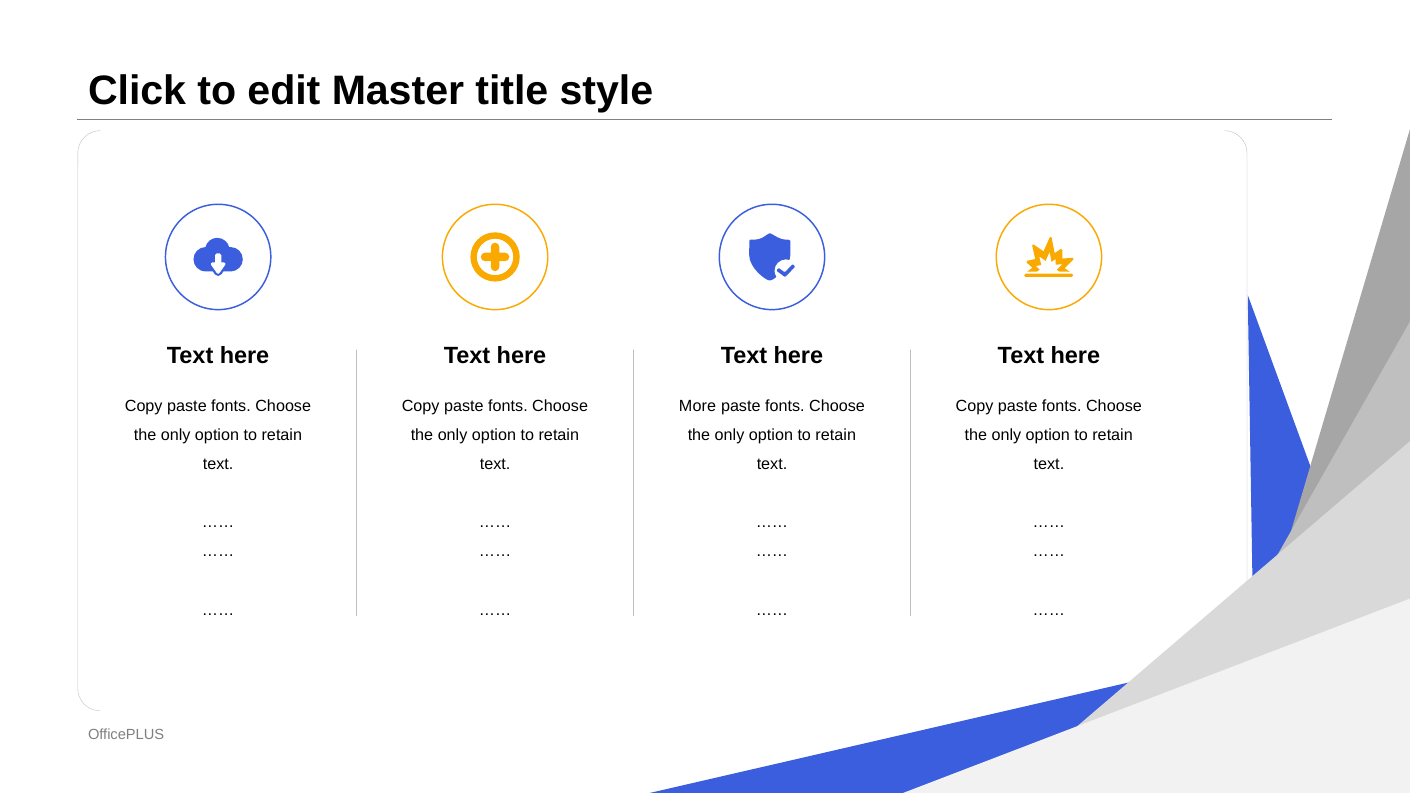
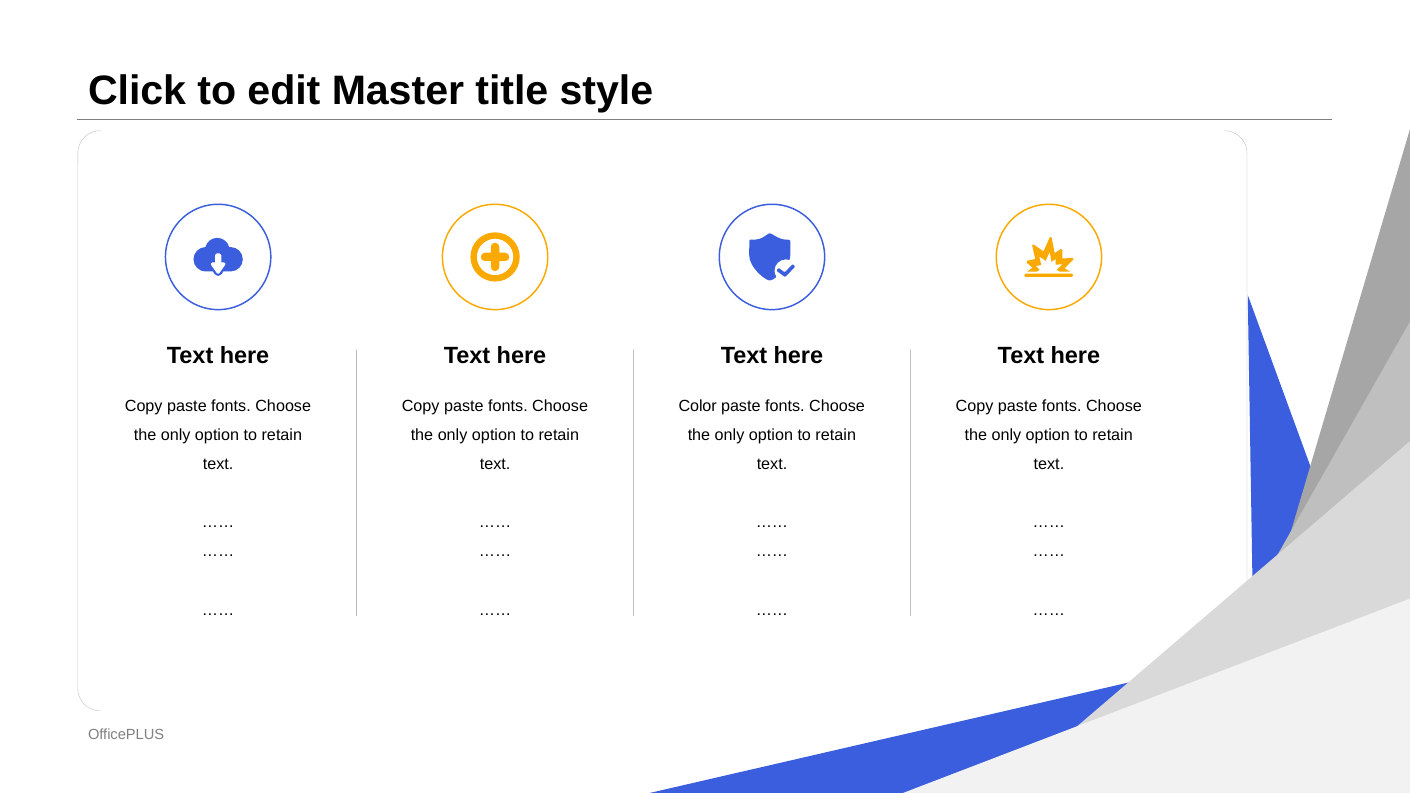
More: More -> Color
